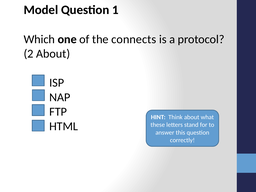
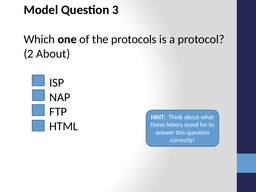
1: 1 -> 3
connects: connects -> protocols
